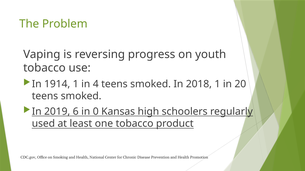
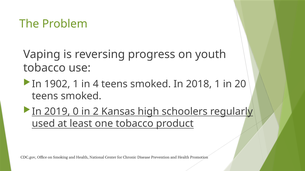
1914: 1914 -> 1902
6: 6 -> 0
0: 0 -> 2
